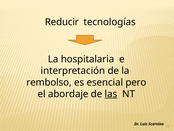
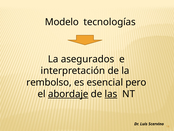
Reducir: Reducir -> Modelo
hospitalaria: hospitalaria -> asegurados
abordaje underline: none -> present
